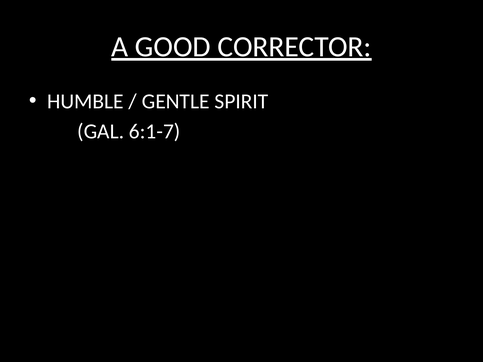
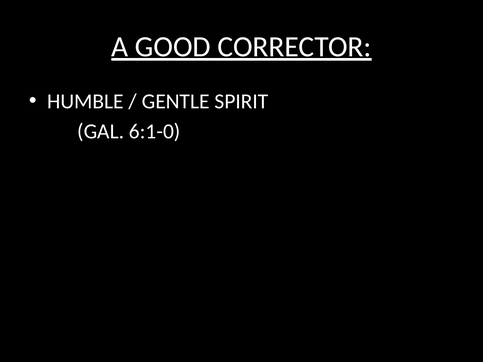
6:1-7: 6:1-7 -> 6:1-0
